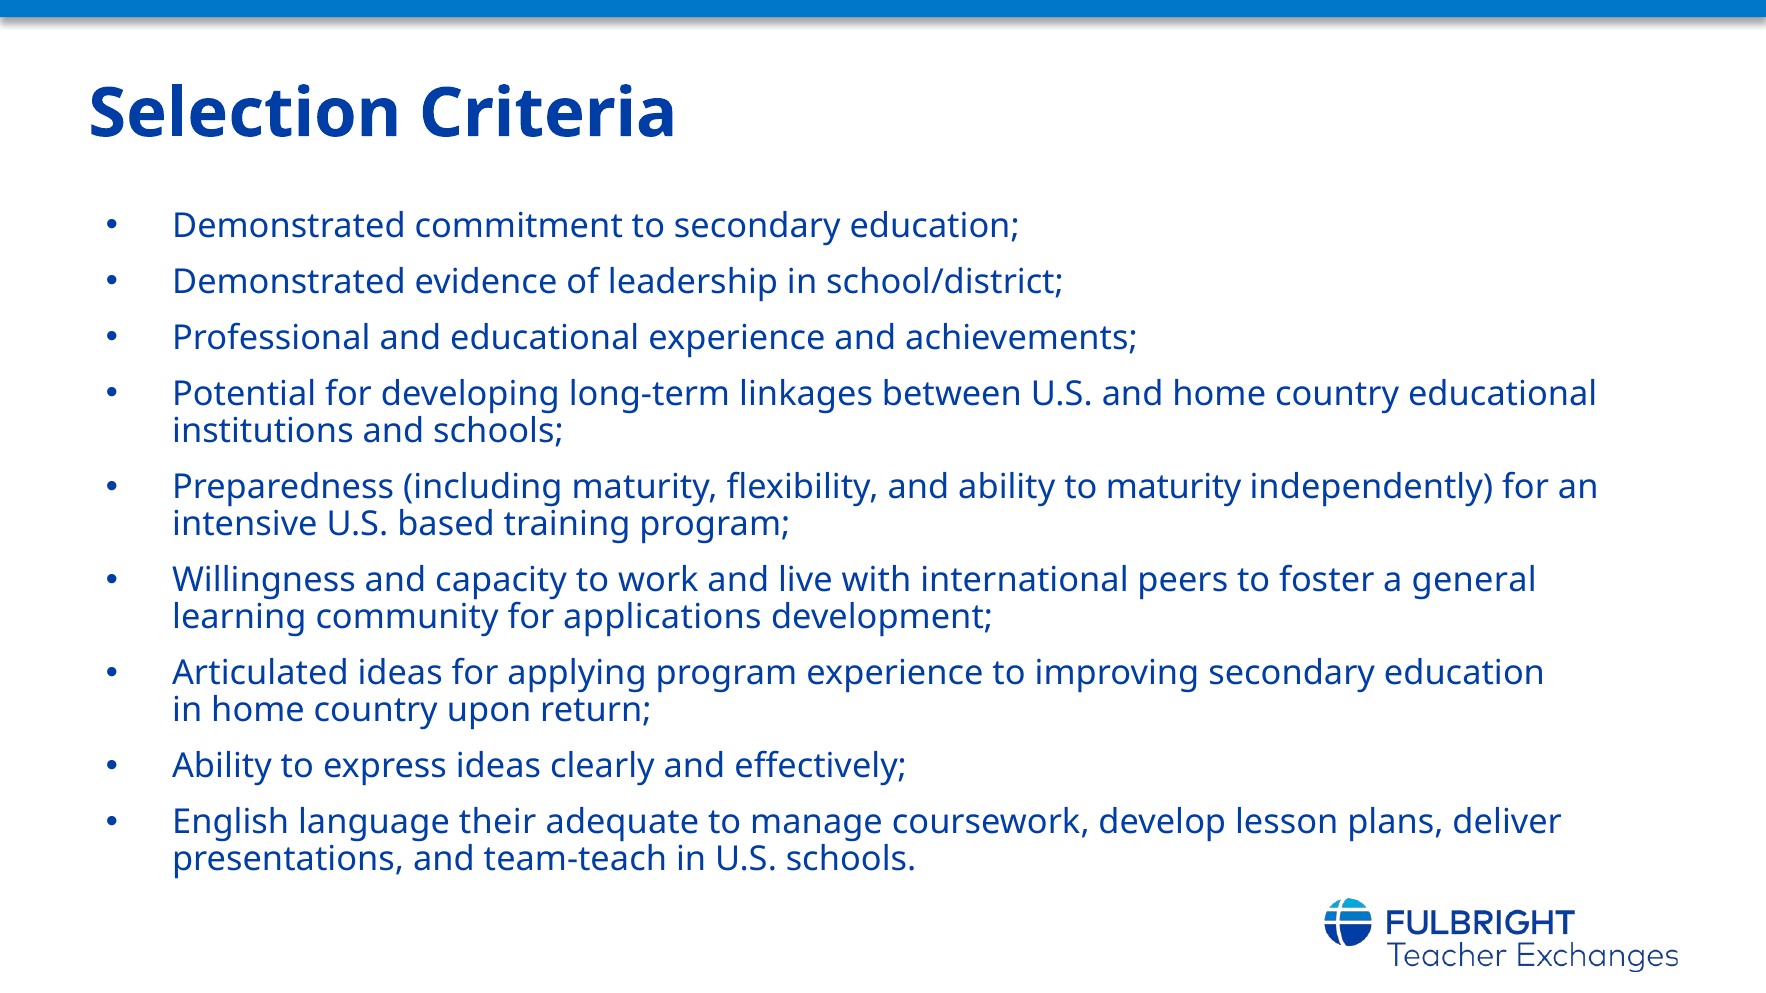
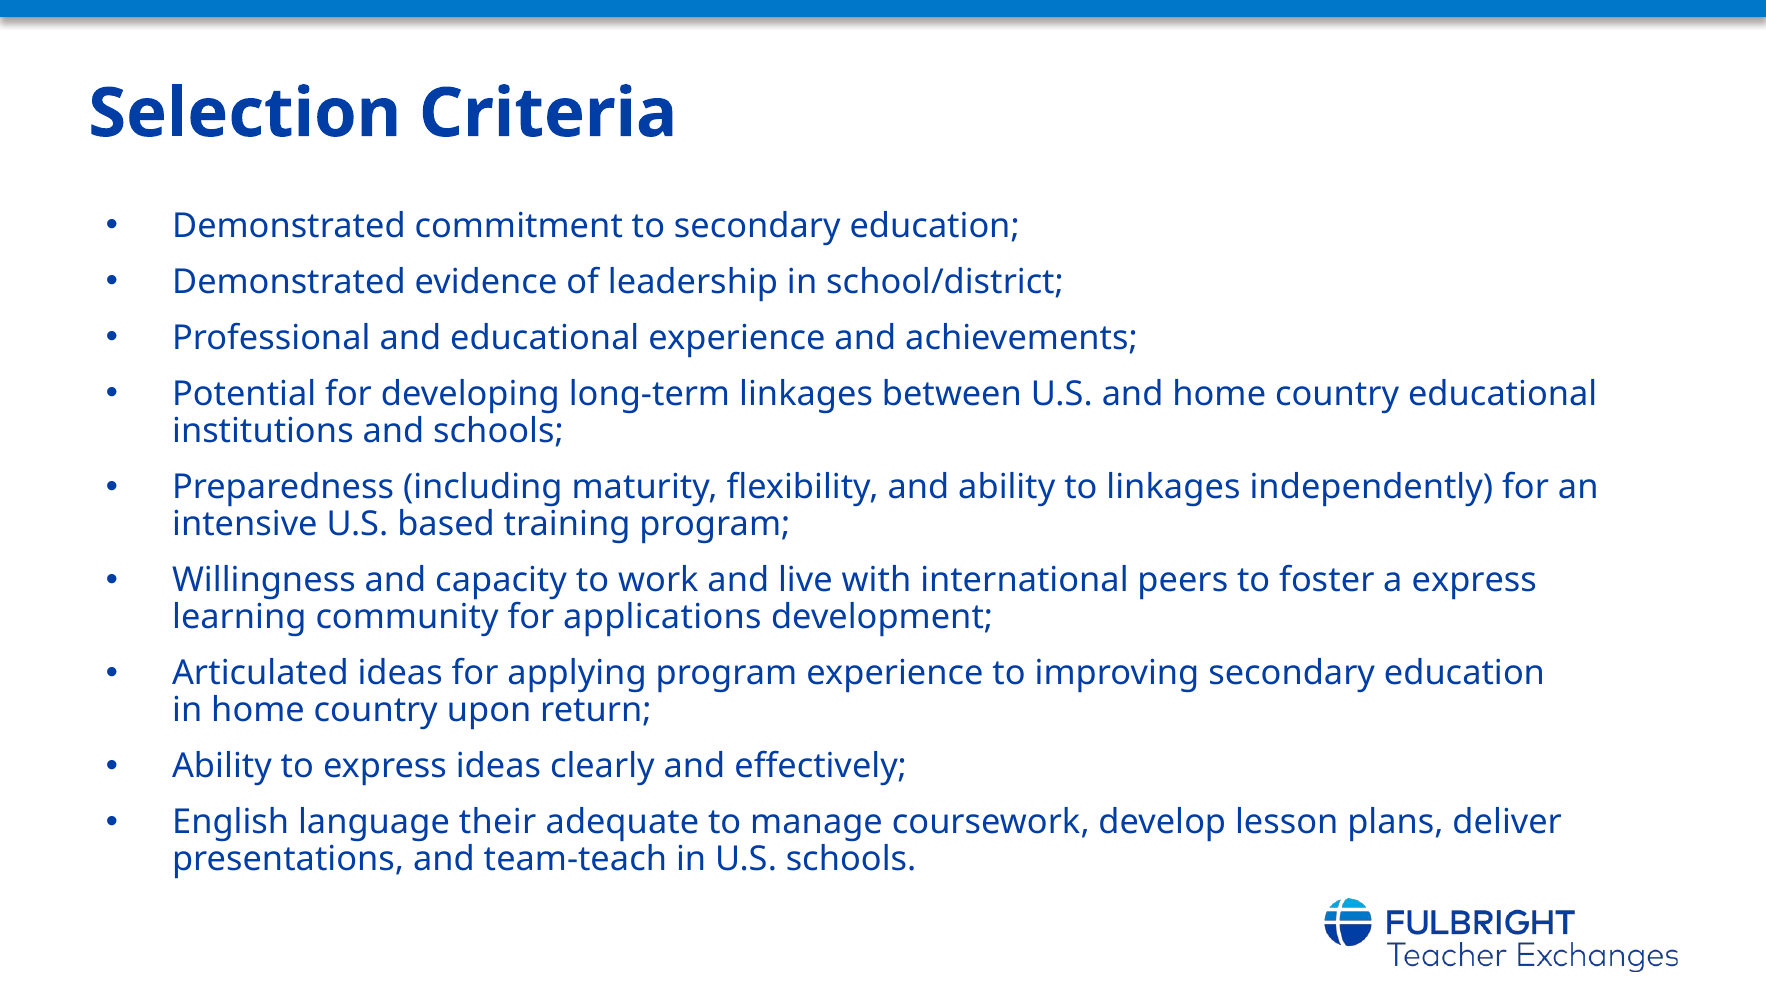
to maturity: maturity -> linkages
a general: general -> express
